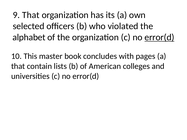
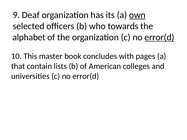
9 That: That -> Deaf
own underline: none -> present
violated: violated -> towards
